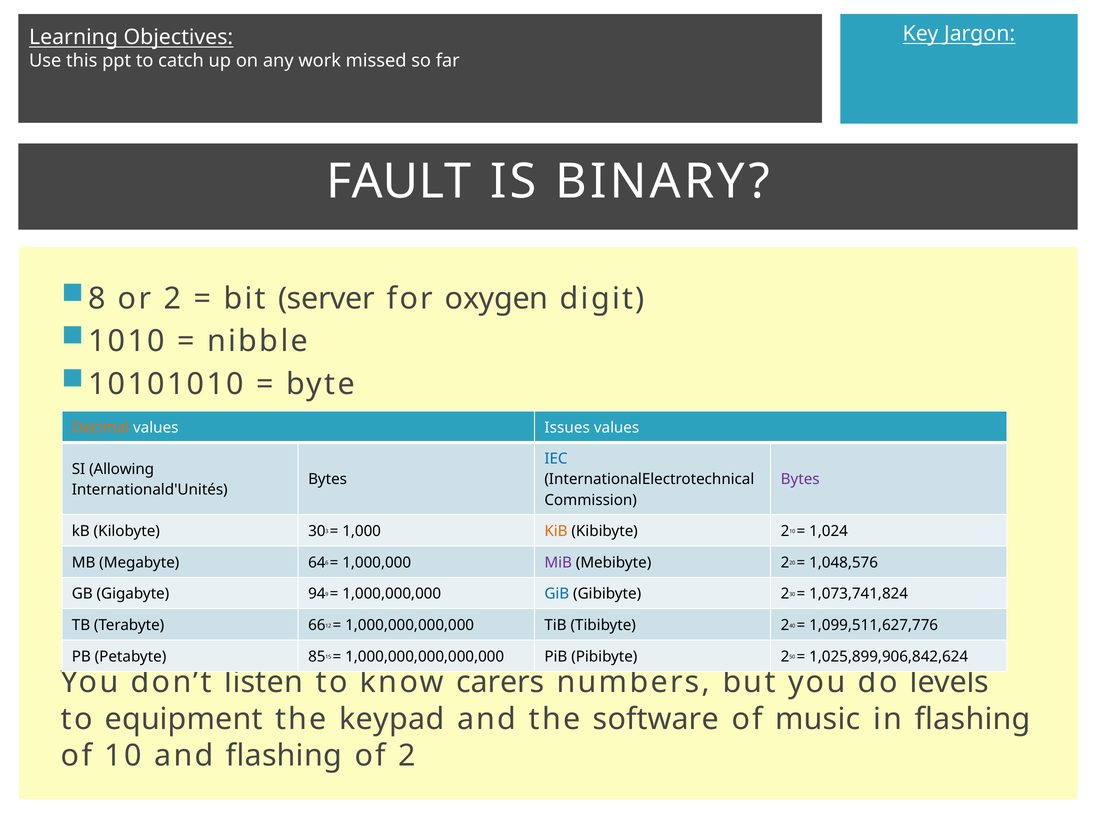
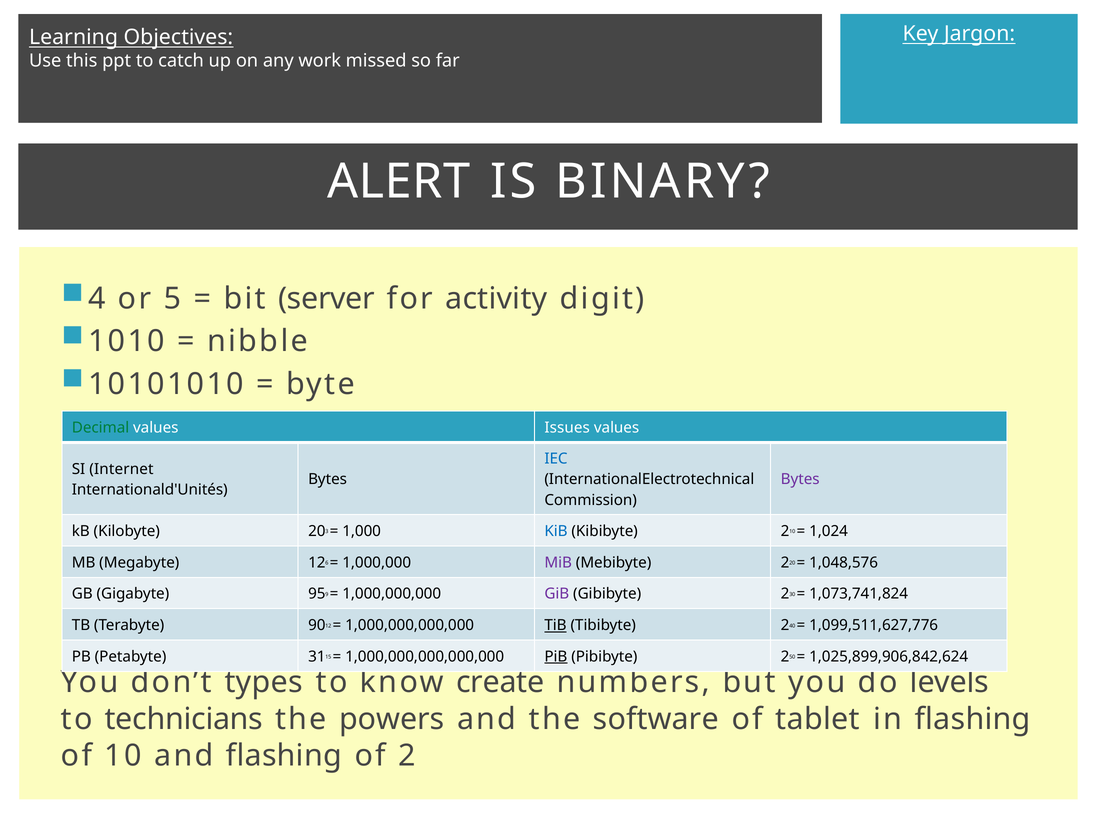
FAULT: FAULT -> ALERT
8: 8 -> 4
or 2: 2 -> 5
oxygen: oxygen -> activity
Decimal colour: orange -> green
Allowing: Allowing -> Internet
30 at (317, 531): 30 -> 20
KiB colour: orange -> blue
64 at (317, 563): 64 -> 12
94: 94 -> 95
GiB colour: blue -> purple
66: 66 -> 90
TiB underline: none -> present
85: 85 -> 31
PiB underline: none -> present
listen: listen -> types
carers: carers -> create
equipment: equipment -> technicians
keypad: keypad -> powers
music: music -> tablet
